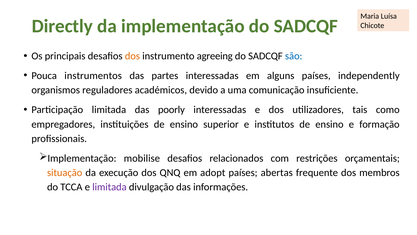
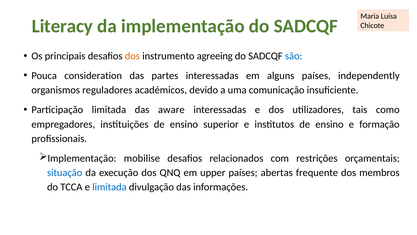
Directly: Directly -> Literacy
instrumentos: instrumentos -> consideration
poorly: poorly -> aware
situação colour: orange -> blue
adopt: adopt -> upper
limitada at (109, 187) colour: purple -> blue
